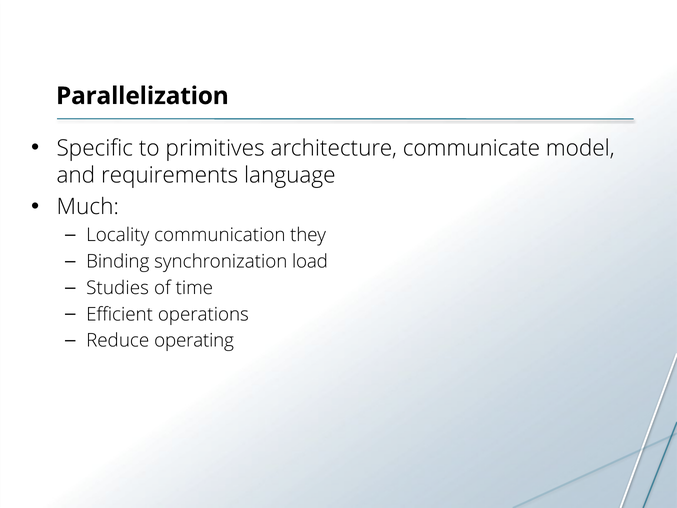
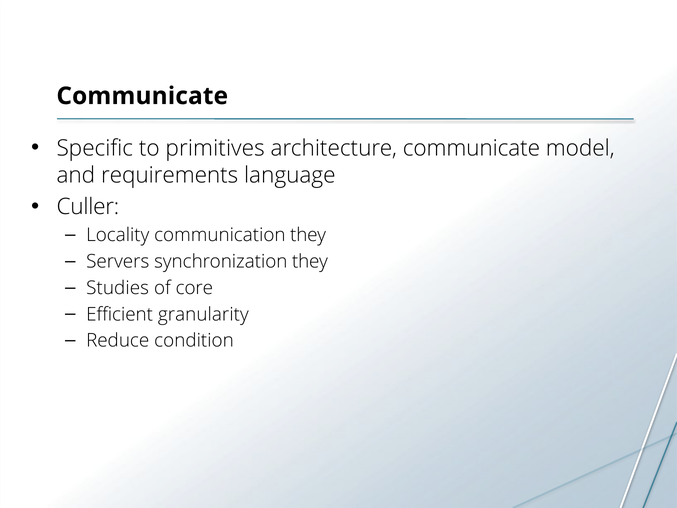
Parallelization at (142, 96): Parallelization -> Communicate
Much: Much -> Culler
Binding: Binding -> Servers
synchronization load: load -> they
time: time -> core
operations: operations -> granularity
operating: operating -> condition
